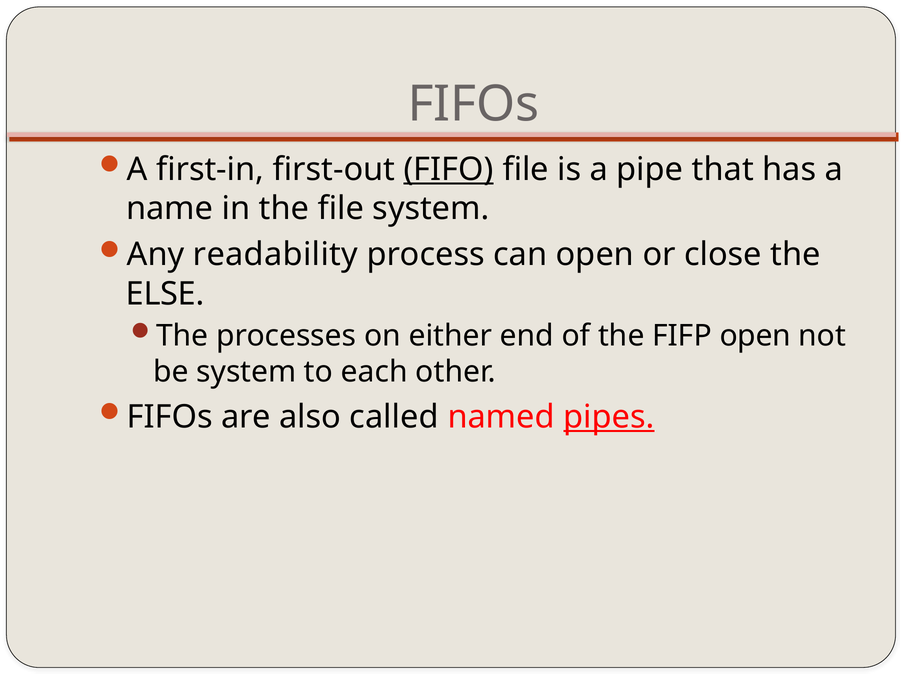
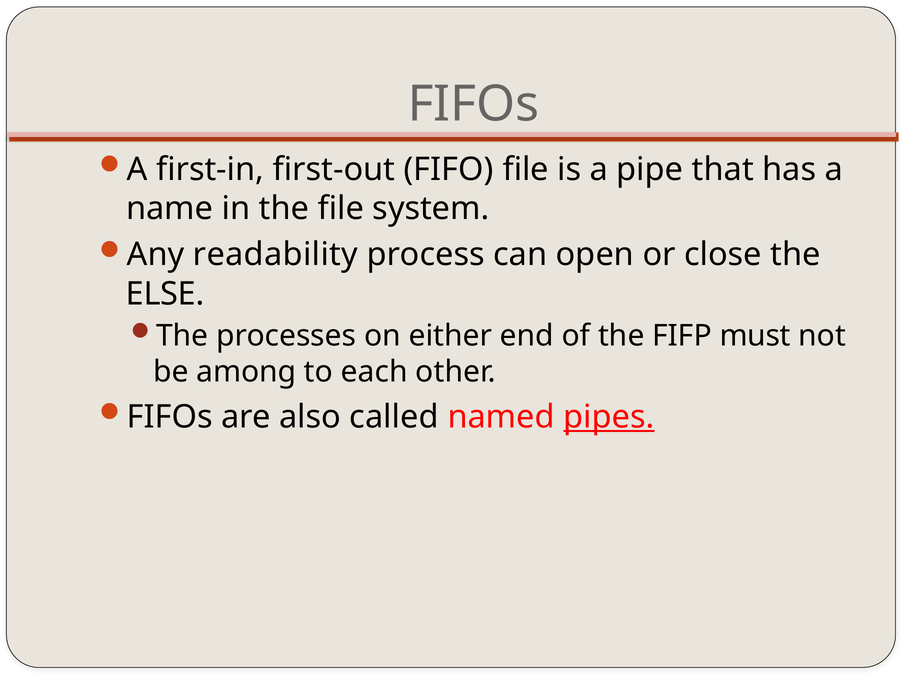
FIFO underline: present -> none
FIFP open: open -> must
be system: system -> among
